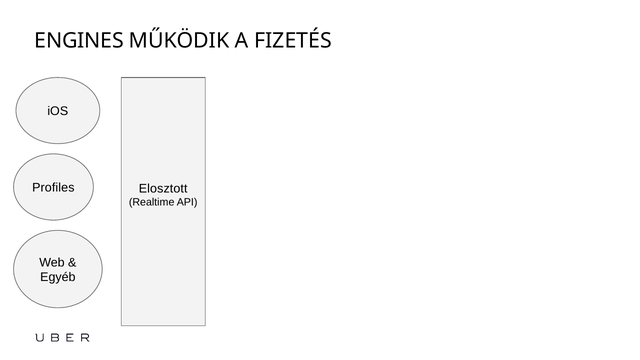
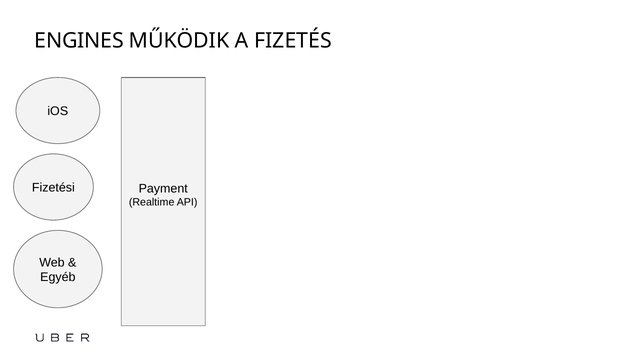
Profiles: Profiles -> Fizetési
Elosztott: Elosztott -> Payment
